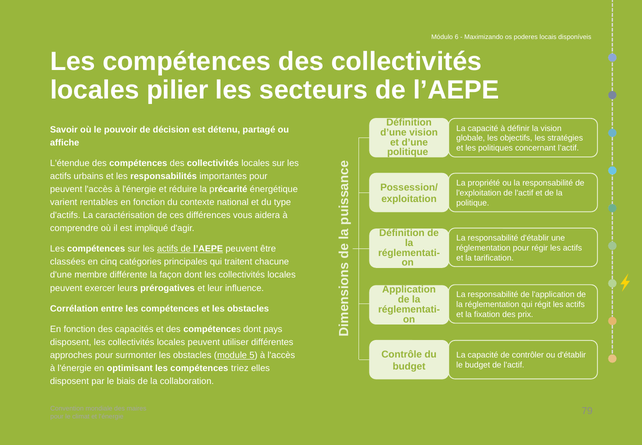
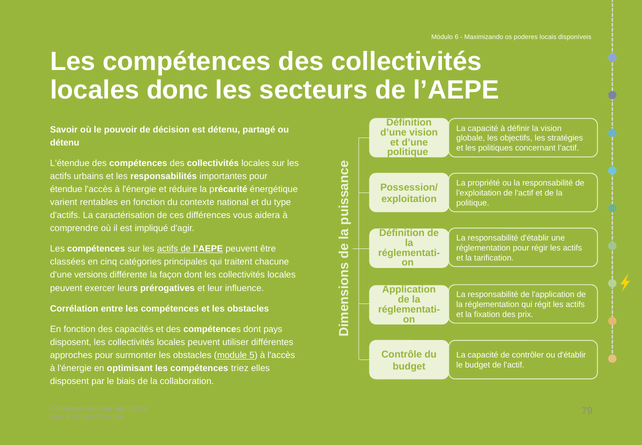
pilier: pilier -> donc
affiche at (65, 142): affiche -> détenu
peuvent at (66, 189): peuvent -> étendue
membre: membre -> versions
